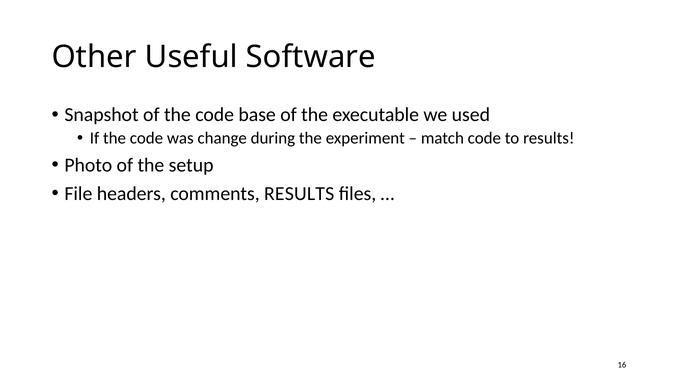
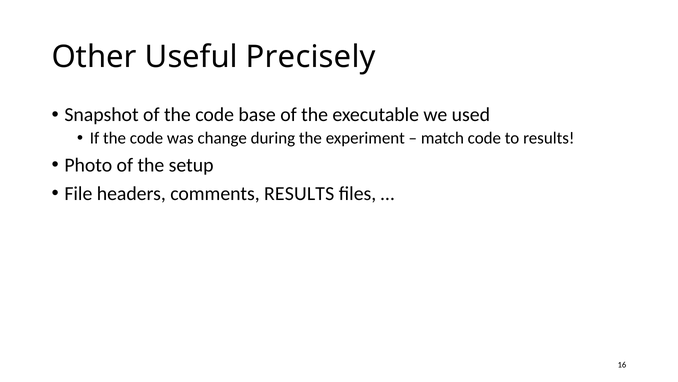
Software: Software -> Precisely
